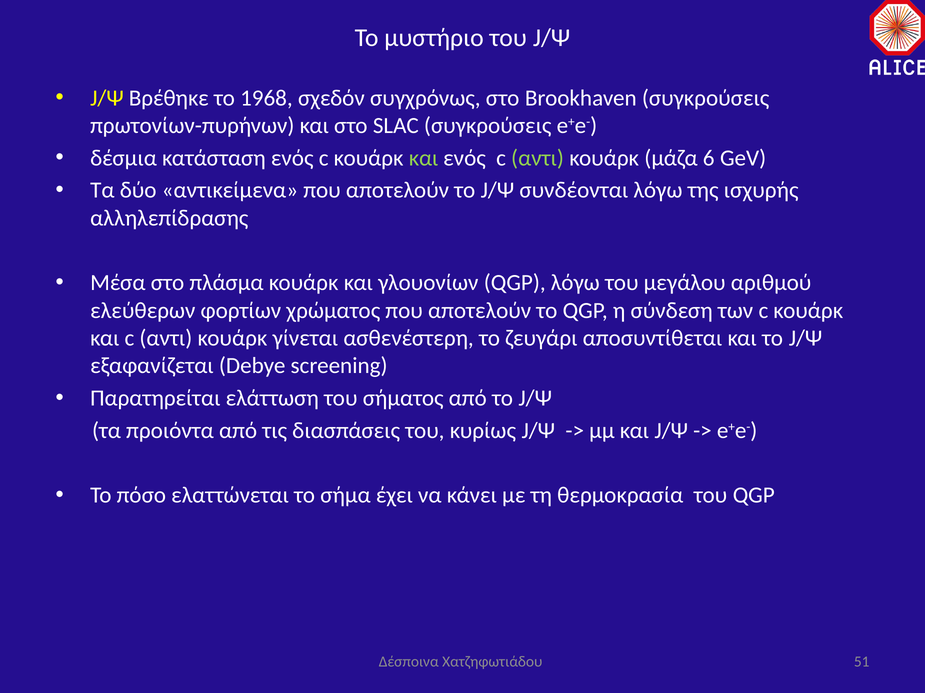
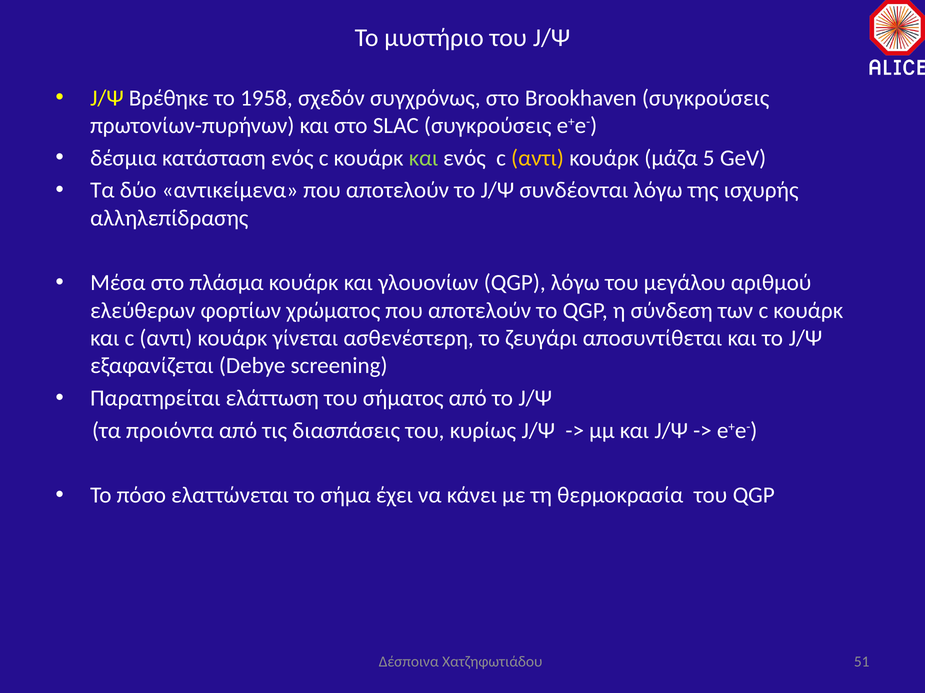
1968: 1968 -> 1958
αντι at (538, 158) colour: light green -> yellow
6: 6 -> 5
